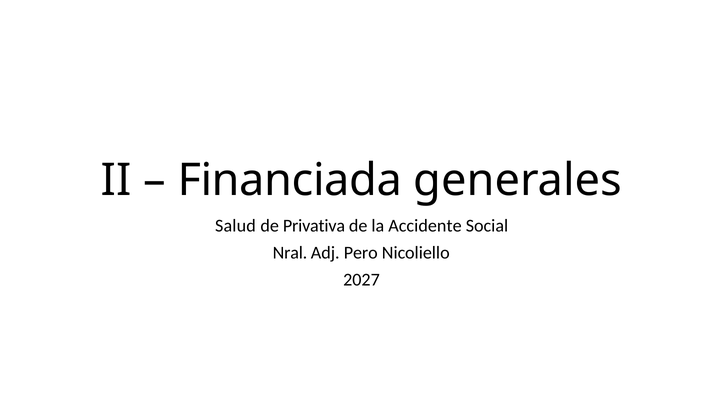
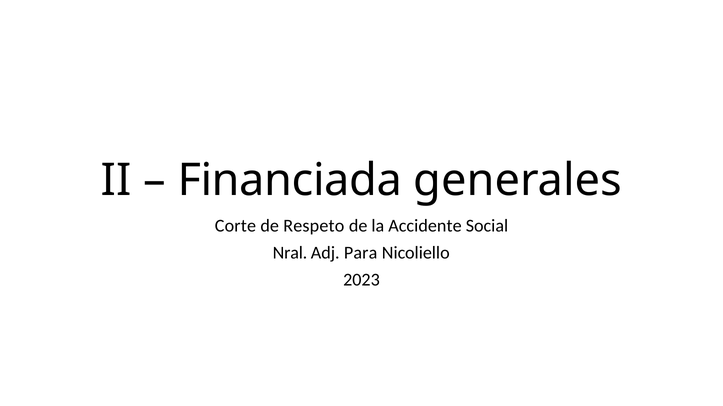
Salud: Salud -> Corte
Privativa: Privativa -> Respeto
Pero: Pero -> Para
2027: 2027 -> 2023
